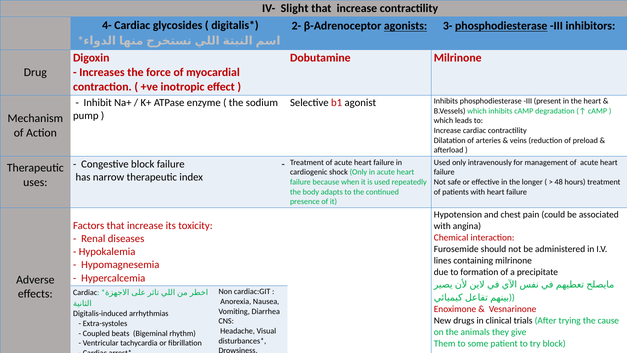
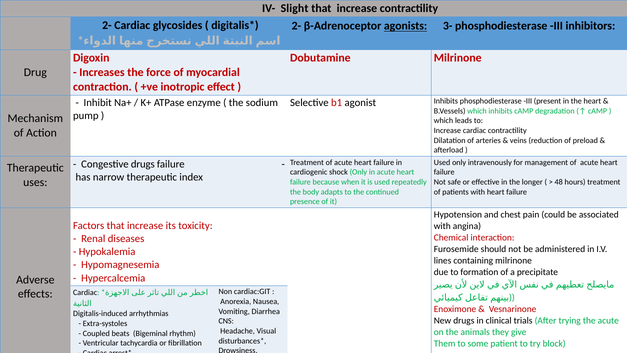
4- at (107, 25): 4- -> 2-
phosphodiesterase at (501, 26) underline: present -> none
Congestive block: block -> drugs
the cause: cause -> acute
